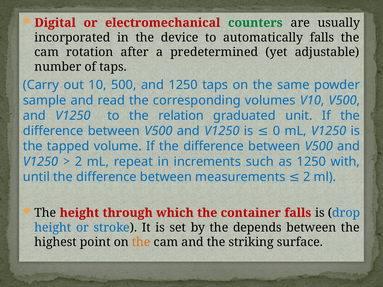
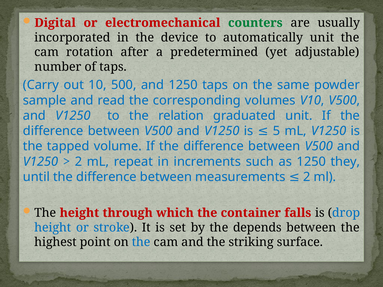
automatically falls: falls -> unit
0: 0 -> 5
with: with -> they
the at (141, 242) colour: orange -> blue
